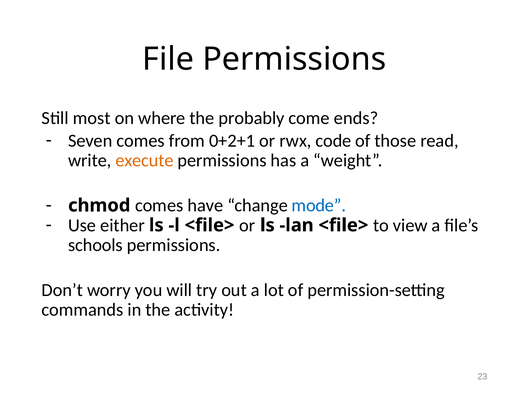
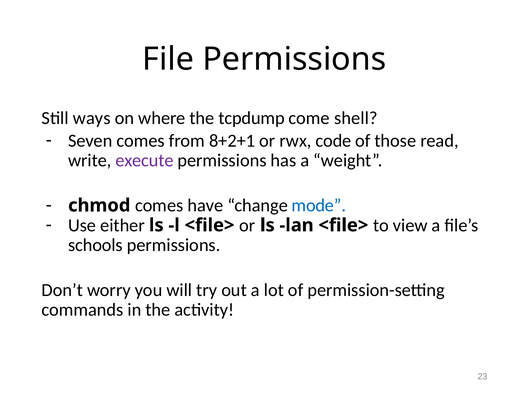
most: most -> ways
probably: probably -> tcpdump
ends: ends -> shell
0+2+1: 0+2+1 -> 8+2+1
execute colour: orange -> purple
